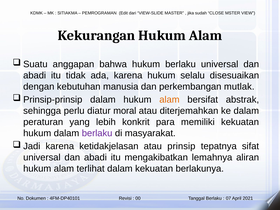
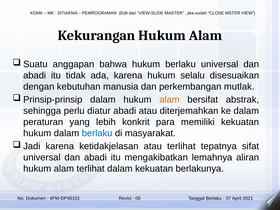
diatur moral: moral -> abadi
berlaku at (97, 133) colour: purple -> blue
atau prinsip: prinsip -> terlihat
